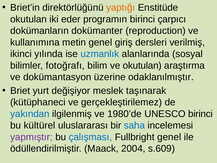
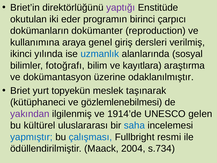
yaptığı colour: orange -> purple
metin: metin -> araya
ve okutulan: okutulan -> kayıtlara
değişiyor: değişiyor -> topyekün
gerçekleştirilemez: gerçekleştirilemez -> gözlemlenebilmesi
yakından colour: blue -> purple
1980’de: 1980’de -> 1914’de
UNESCO birinci: birinci -> gelen
yapmıştır colour: purple -> blue
Fullbright genel: genel -> resmi
s.609: s.609 -> s.734
